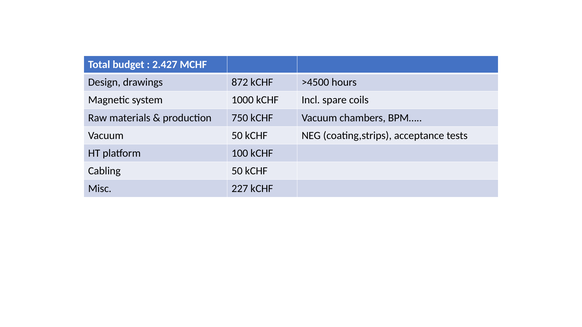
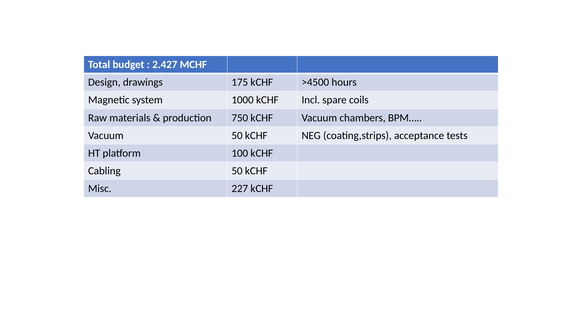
872: 872 -> 175
